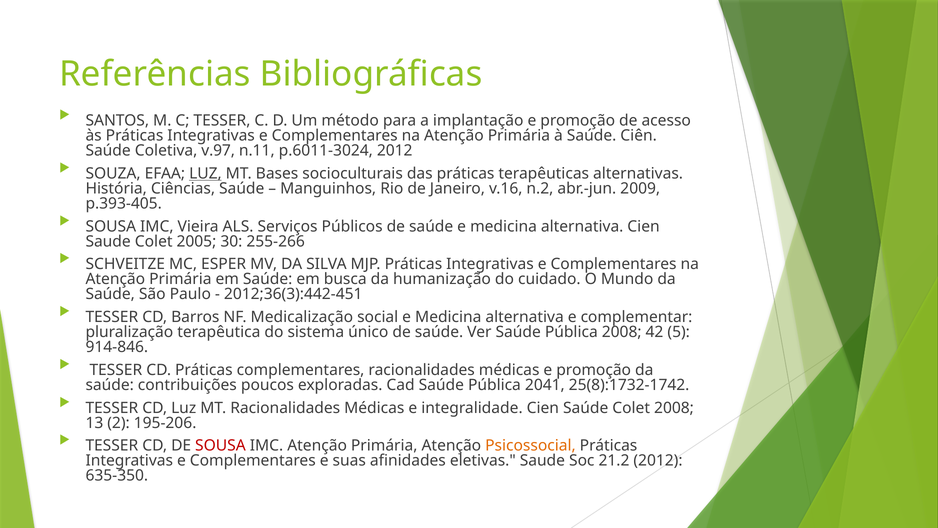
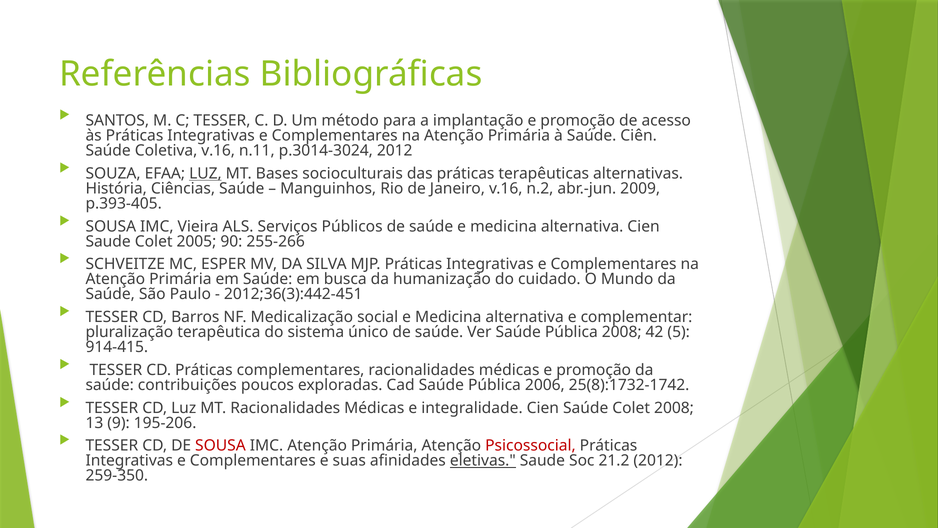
Coletiva v.97: v.97 -> v.16
p.6011-3024: p.6011-3024 -> p.3014-3024
30: 30 -> 90
914-846: 914-846 -> 914-415
2041: 2041 -> 2006
2: 2 -> 9
Psicossocial colour: orange -> red
eletivas underline: none -> present
635-350: 635-350 -> 259-350
